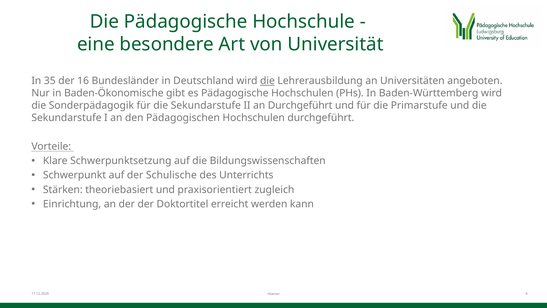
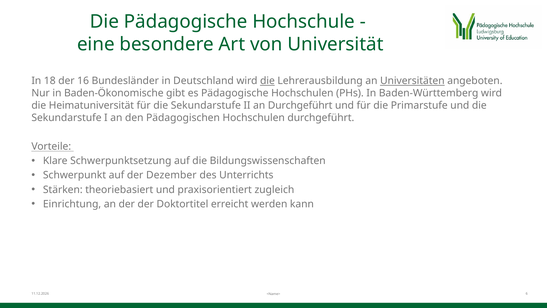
35: 35 -> 18
Universitäten underline: none -> present
Sonderpädagogik: Sonderpädagogik -> Heimatuniversität
Schulische: Schulische -> Dezember
